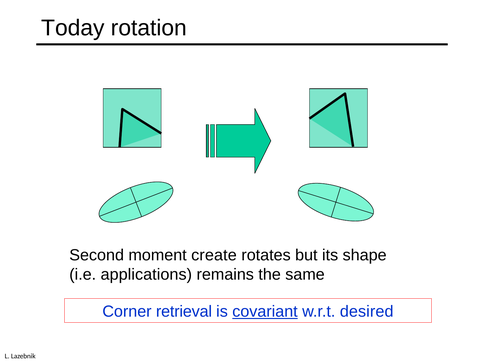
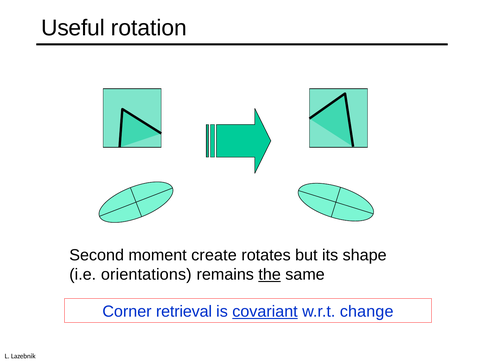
Today: Today -> Useful
applications: applications -> orientations
the underline: none -> present
desired: desired -> change
